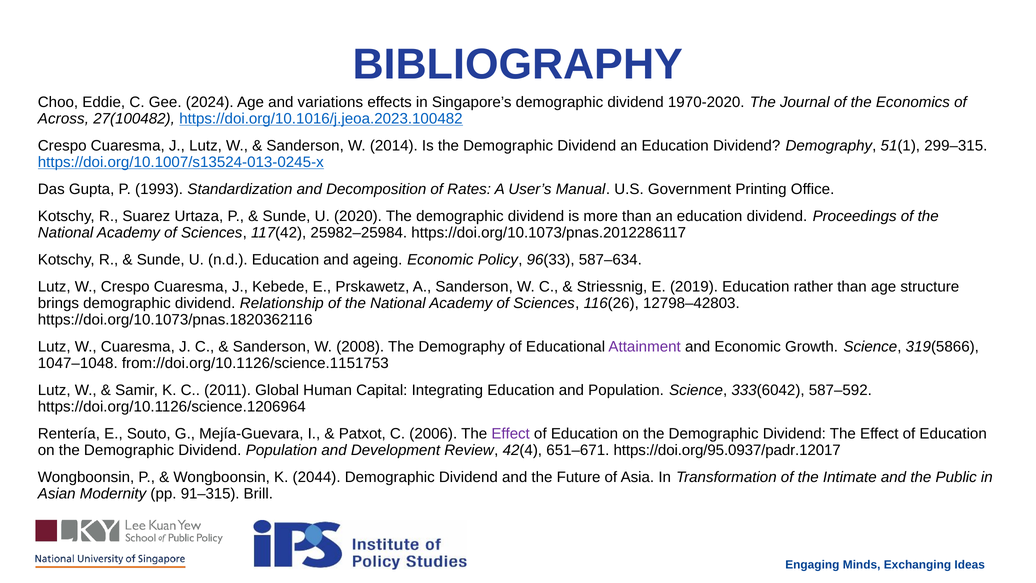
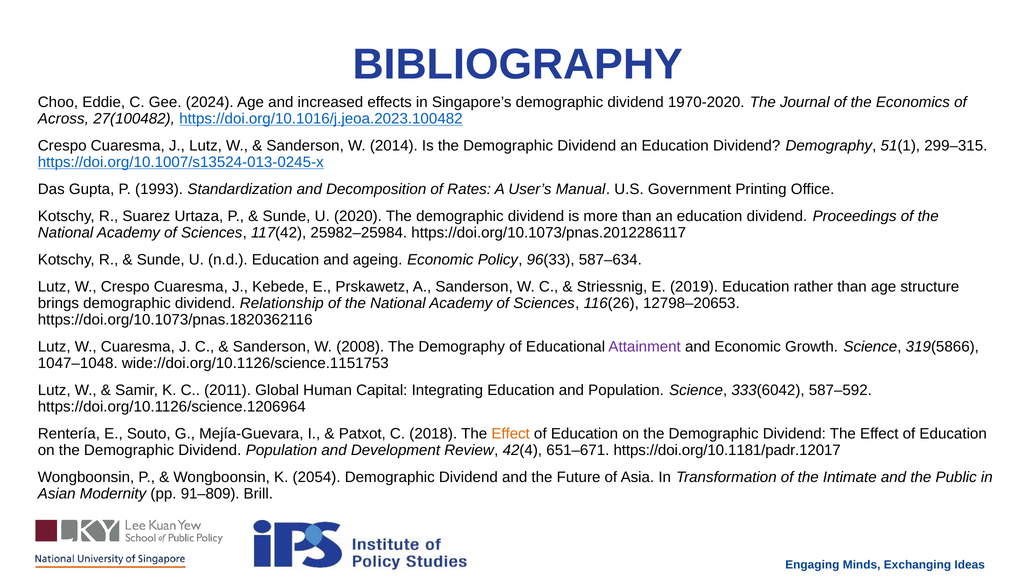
variations: variations -> increased
12798–42803: 12798–42803 -> 12798–20653
from://doi.org/10.1126/science.1151753: from://doi.org/10.1126/science.1151753 -> wide://doi.org/10.1126/science.1151753
2006: 2006 -> 2018
Effect at (511, 434) colour: purple -> orange
https://doi.org/95.0937/padr.12017: https://doi.org/95.0937/padr.12017 -> https://doi.org/10.1181/padr.12017
2044: 2044 -> 2054
91–315: 91–315 -> 91–809
